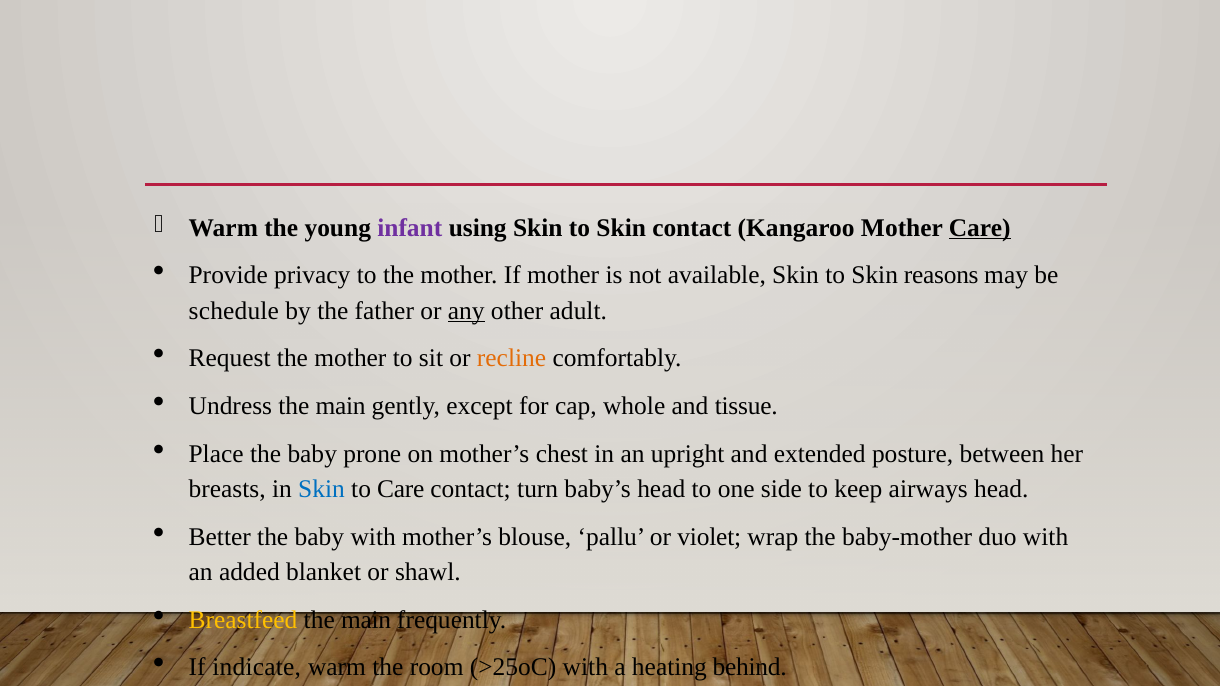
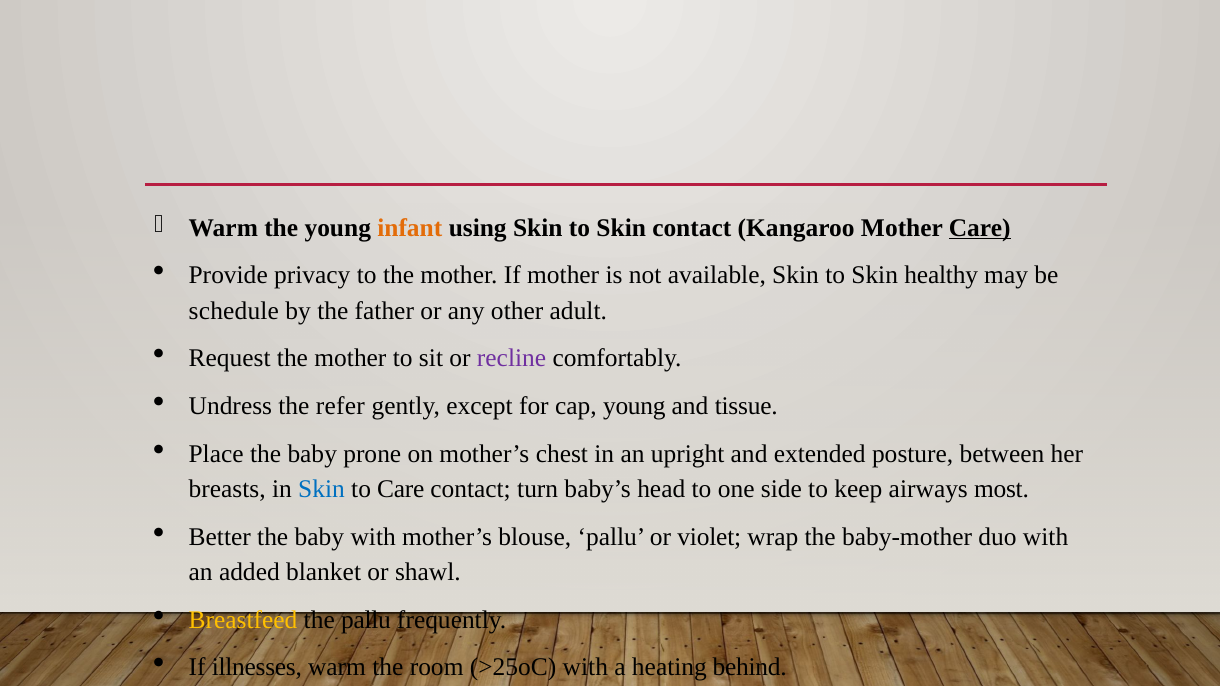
infant colour: purple -> orange
reasons: reasons -> healthy
any underline: present -> none
recline colour: orange -> purple
Undress the main: main -> refer
cap whole: whole -> young
airways head: head -> most
main at (366, 620): main -> pallu
indicate: indicate -> illnesses
